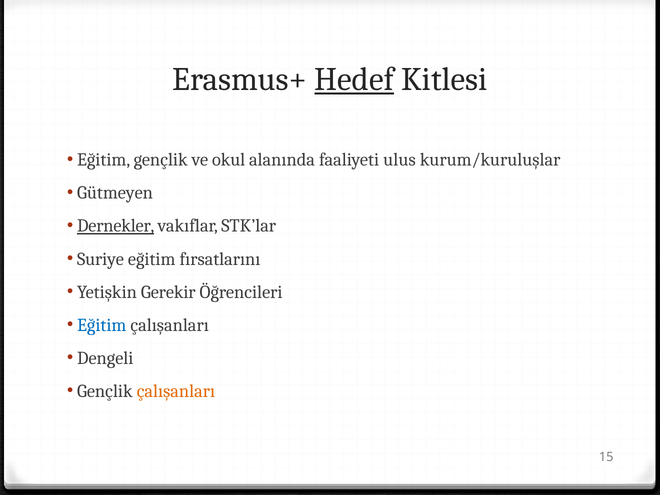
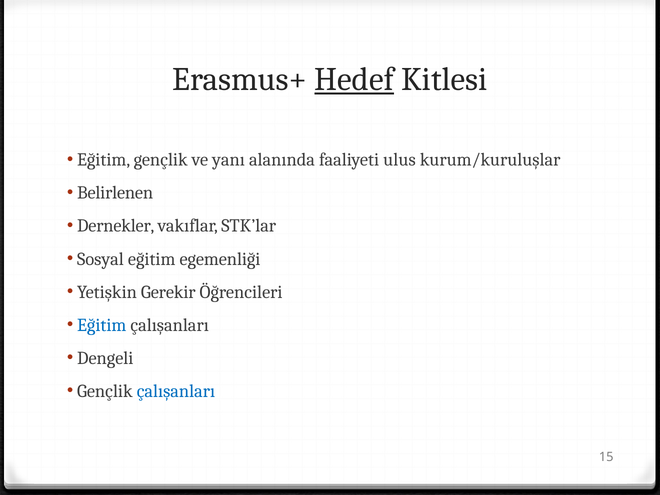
okul: okul -> yanı
Gütmeyen: Gütmeyen -> Belirlenen
Dernekler underline: present -> none
Suriye: Suriye -> Sosyal
fırsatlarını: fırsatlarını -> egemenliği
çalışanları at (176, 391) colour: orange -> blue
